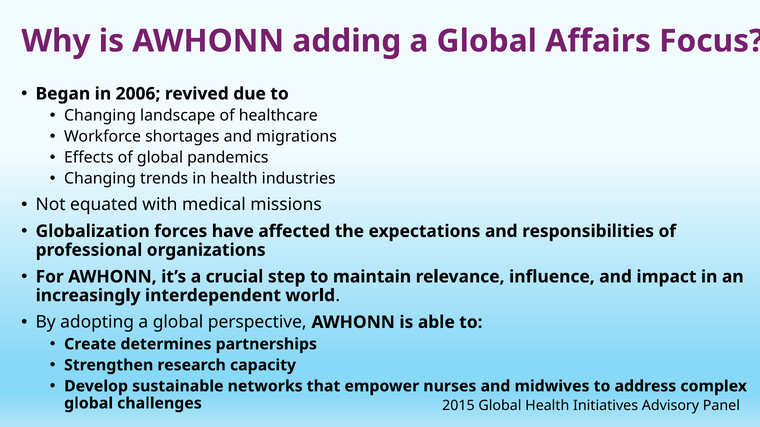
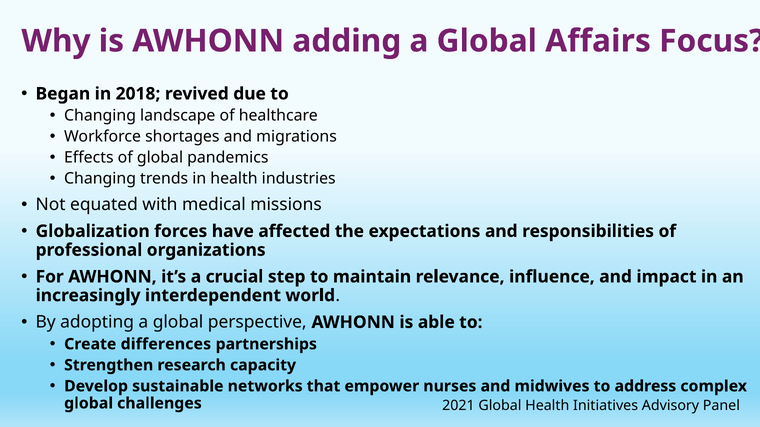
2006: 2006 -> 2018
determines: determines -> differences
2015: 2015 -> 2021
